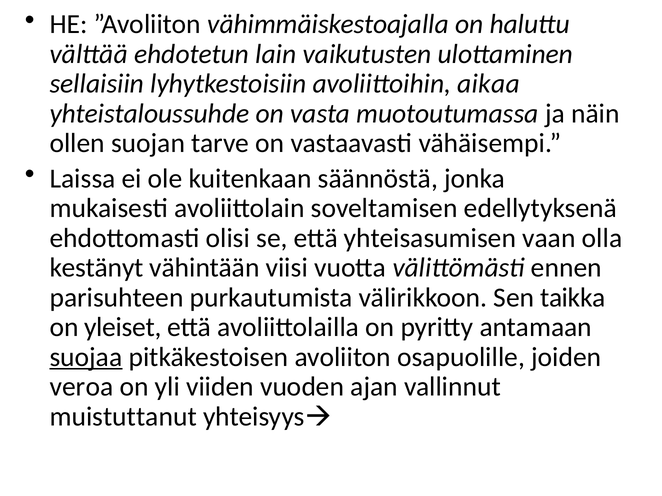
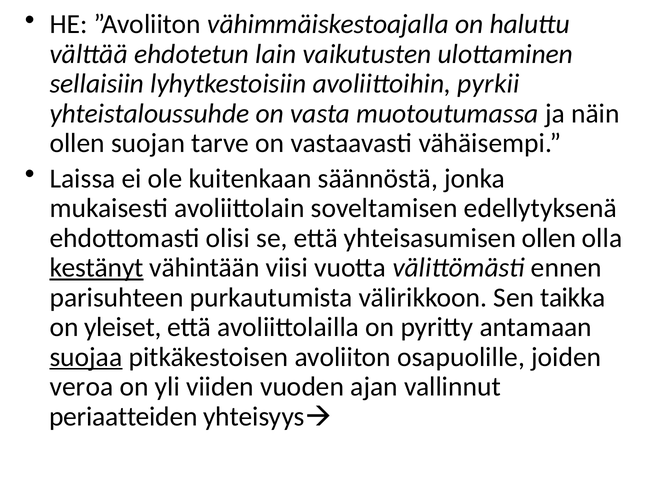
aikaa: aikaa -> pyrkii
yhteisasumisen vaan: vaan -> ollen
kestänyt underline: none -> present
muistuttanut: muistuttanut -> periaatteiden
